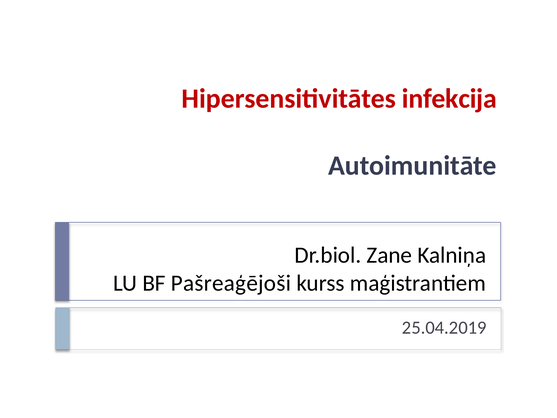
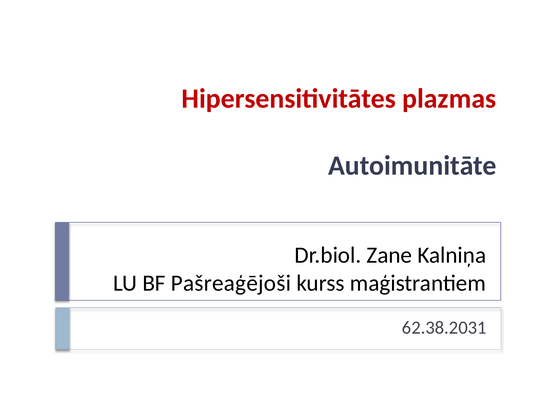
infekcija: infekcija -> plazmas
25.04.2019: 25.04.2019 -> 62.38.2031
